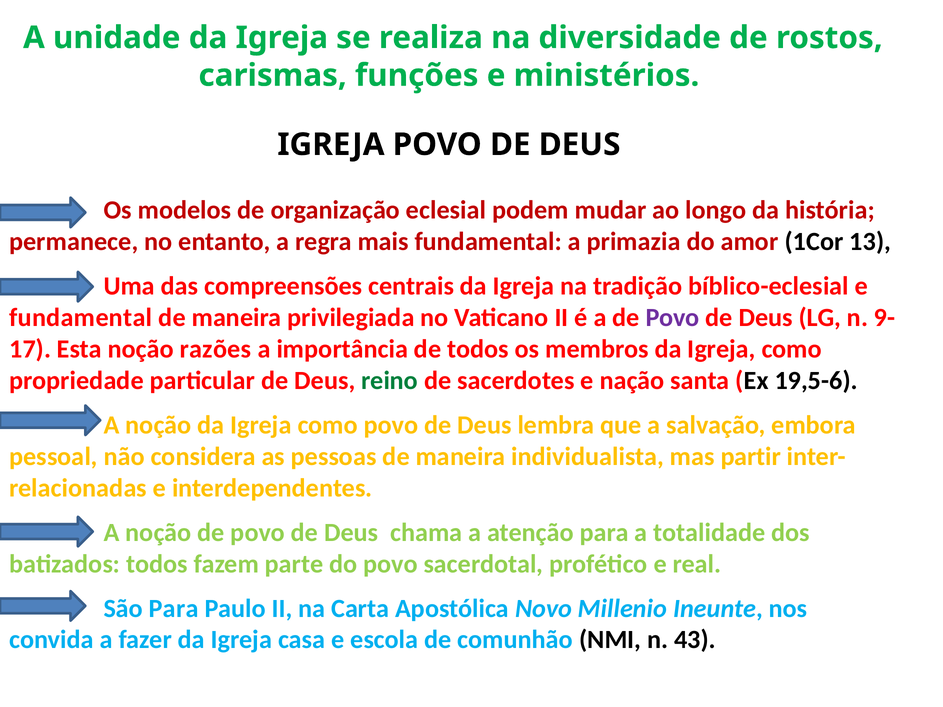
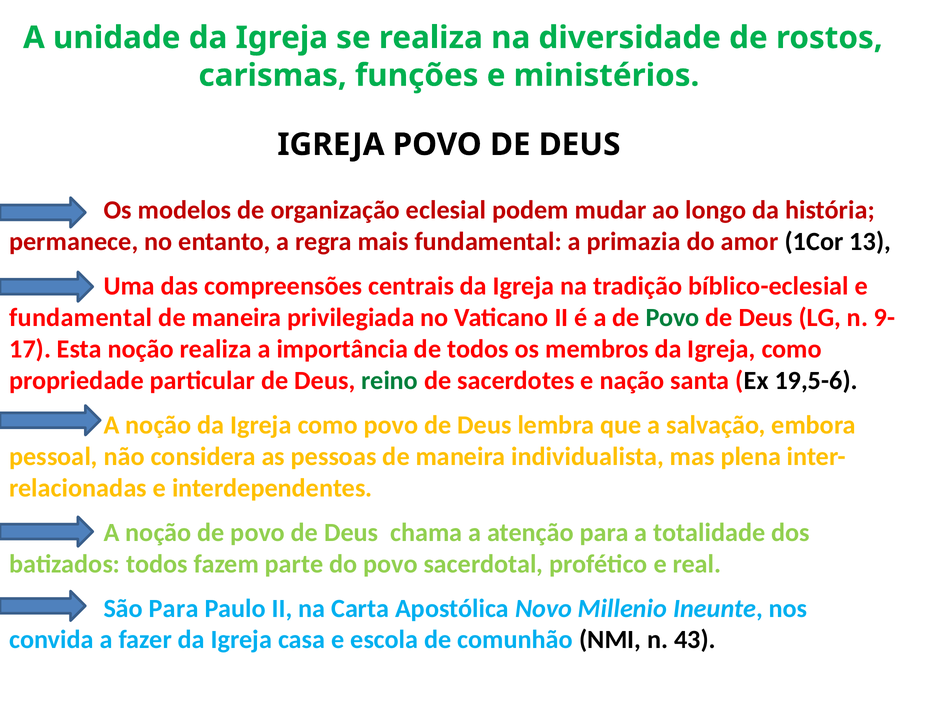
Povo at (673, 318) colour: purple -> green
noção razões: razões -> realiza
partir: partir -> plena
